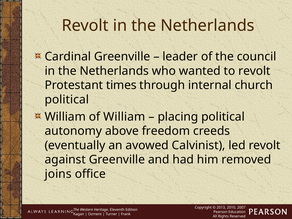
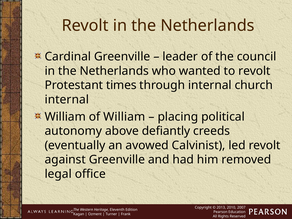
political at (67, 100): political -> internal
freedom: freedom -> defiantly
joins: joins -> legal
